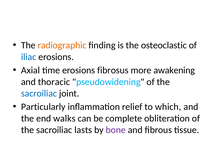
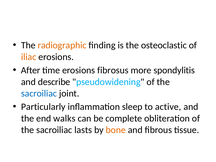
iliac colour: blue -> orange
Axial: Axial -> After
awakening: awakening -> spondylitis
thoracic: thoracic -> describe
relief: relief -> sleep
which: which -> active
bone colour: purple -> orange
